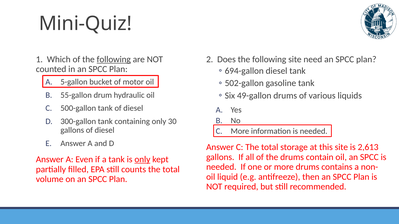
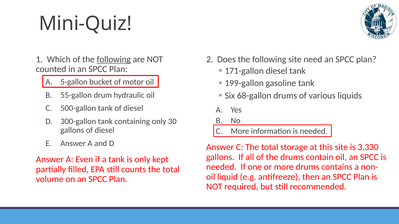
694-gallon: 694-gallon -> 171-gallon
502-gallon: 502-gallon -> 199-gallon
49-gallon: 49-gallon -> 68-gallon
2,613: 2,613 -> 3,330
only at (142, 160) underline: present -> none
